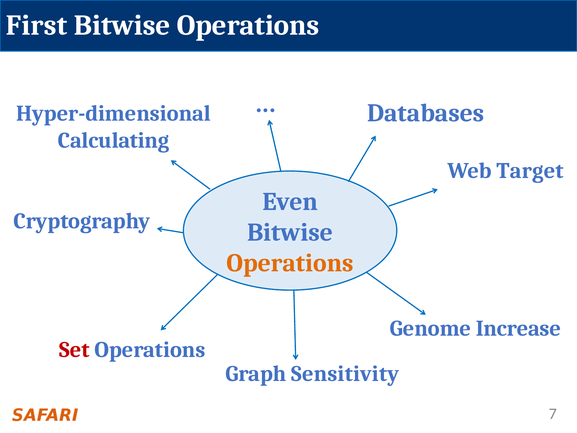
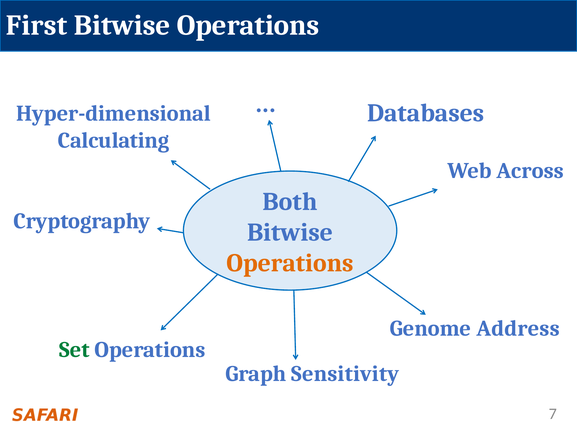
Target: Target -> Across
Even: Even -> Both
Increase: Increase -> Address
Set colour: red -> green
